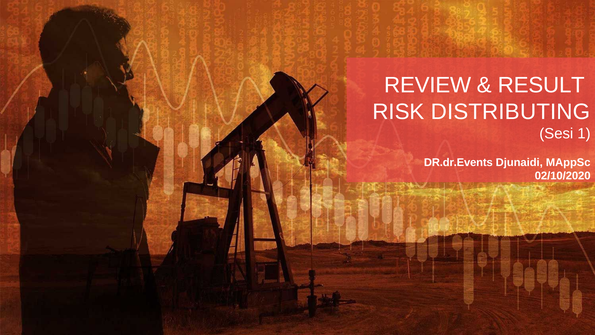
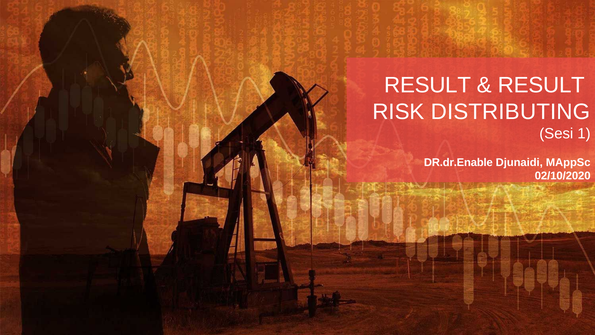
REVIEW at (428, 85): REVIEW -> RESULT
DR.dr.Events: DR.dr.Events -> DR.dr.Enable
